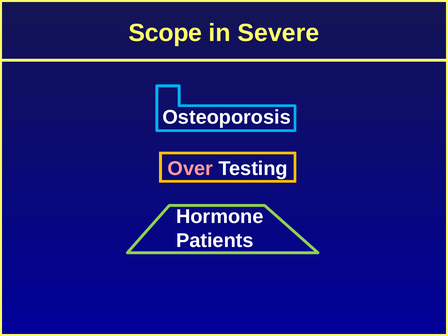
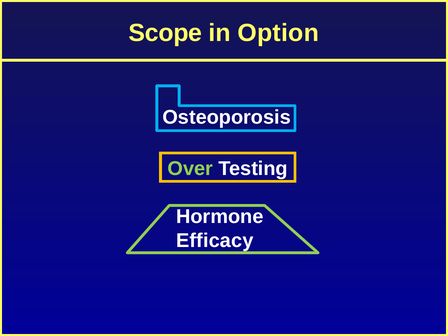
Severe: Severe -> Option
Over colour: pink -> light green
Patients: Patients -> Efficacy
